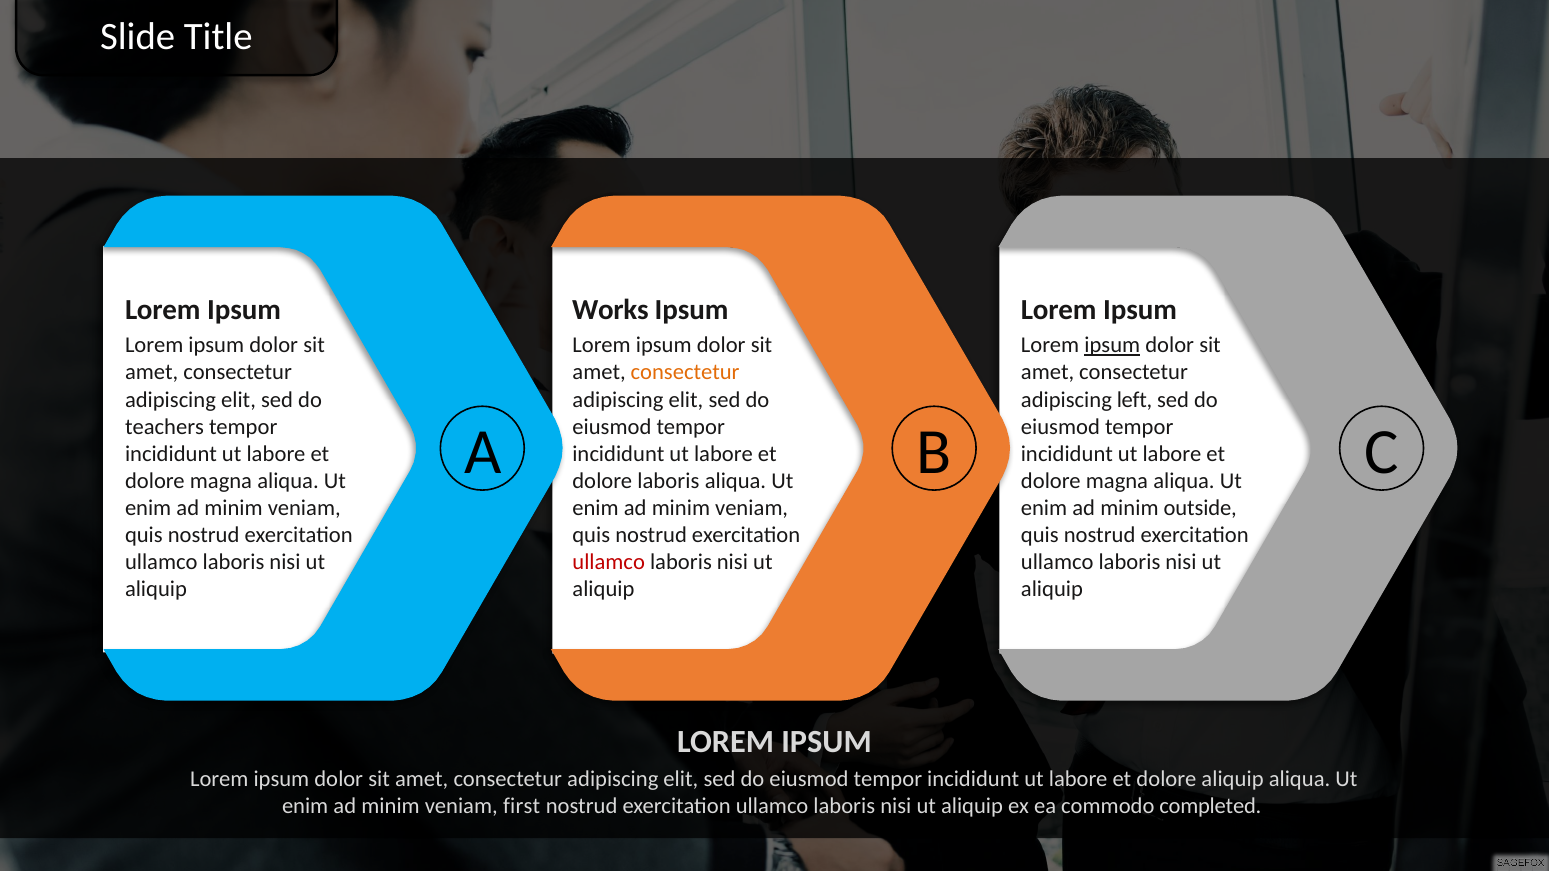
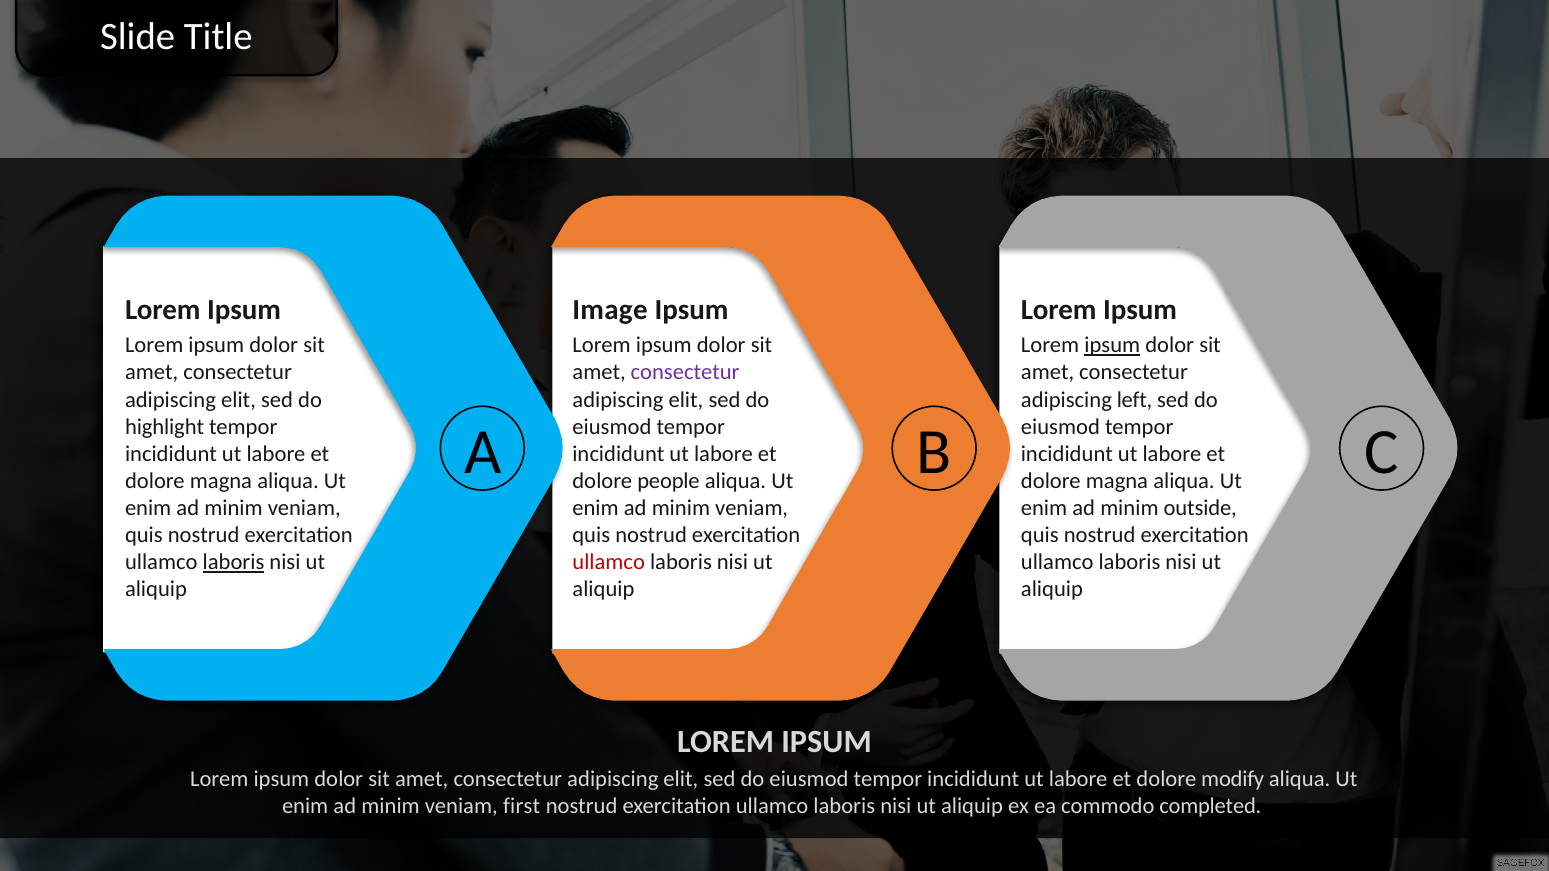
Works: Works -> Image
consectetur at (685, 373) colour: orange -> purple
teachers: teachers -> highlight
dolore laboris: laboris -> people
laboris at (233, 563) underline: none -> present
dolore aliquip: aliquip -> modify
